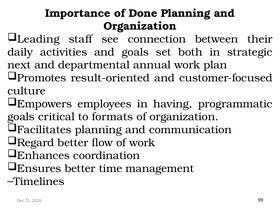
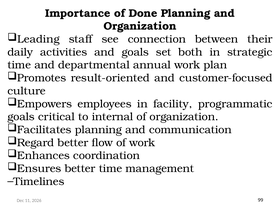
next at (19, 65): next -> time
having: having -> facility
formats: formats -> internal
